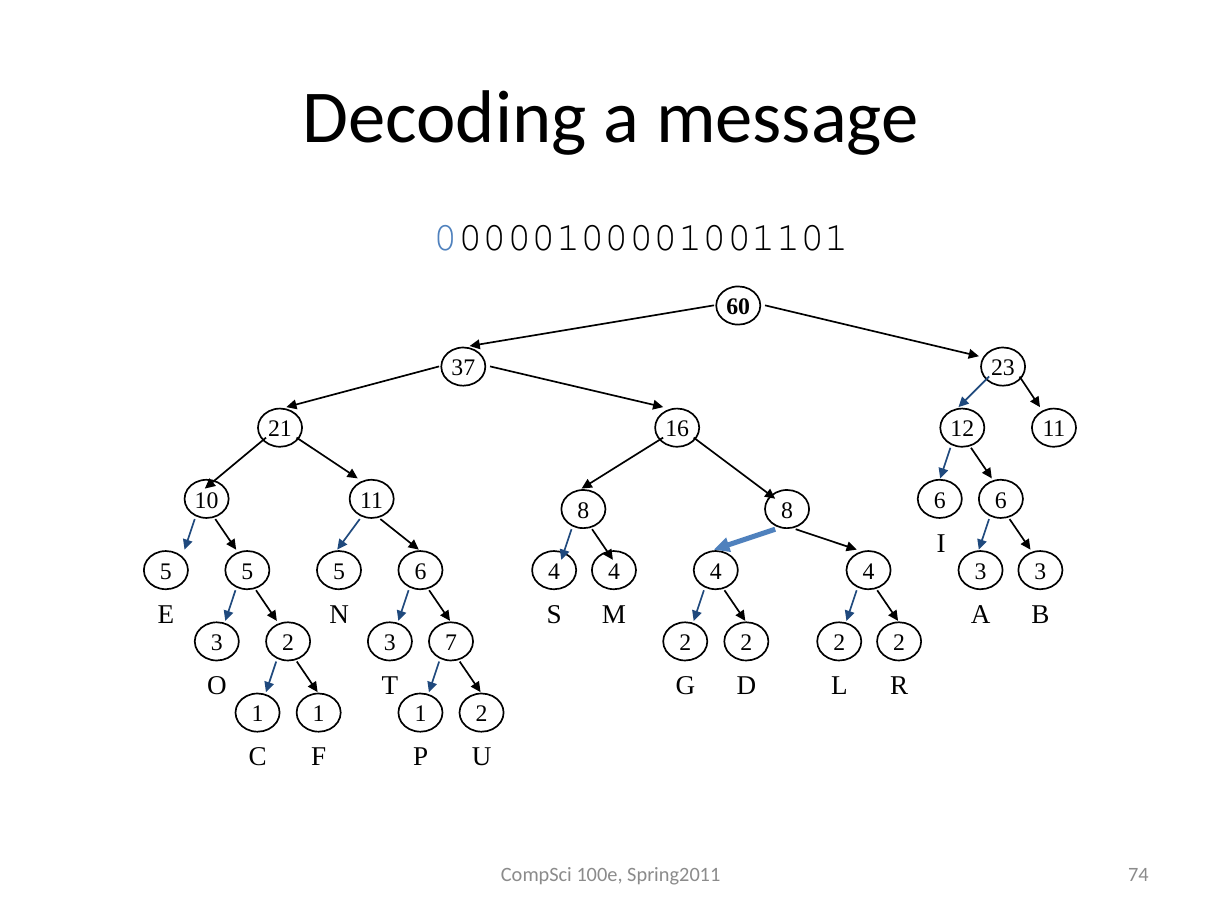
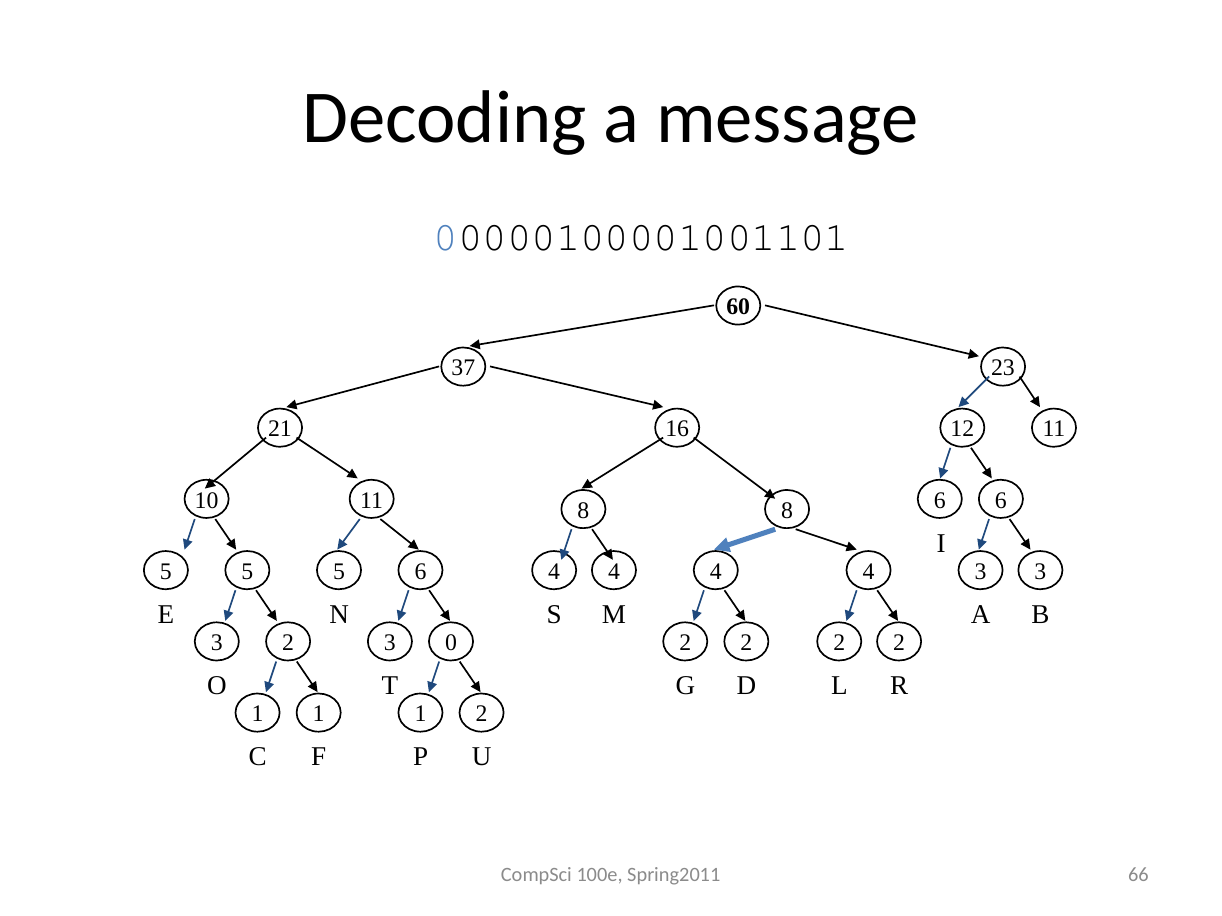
7: 7 -> 0
74: 74 -> 66
